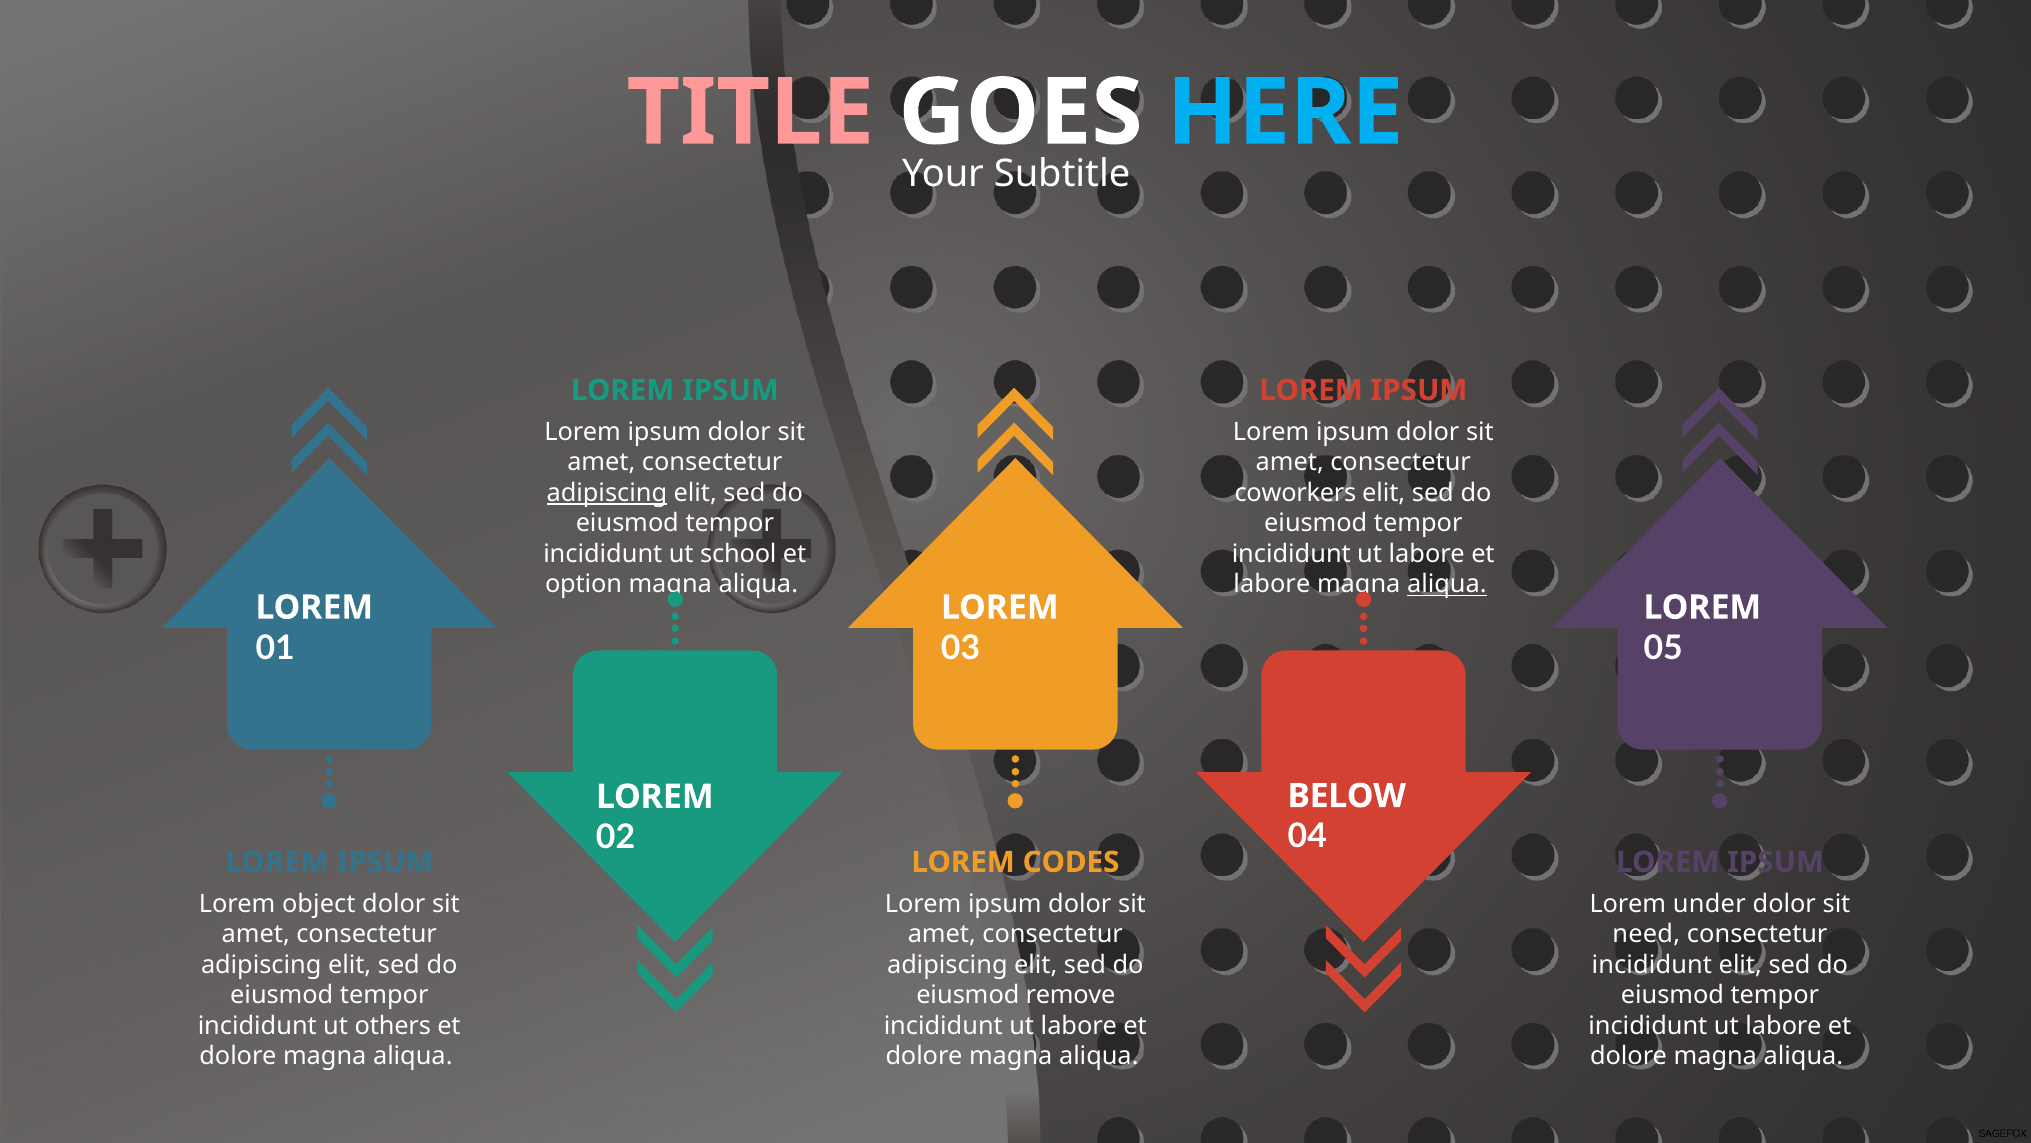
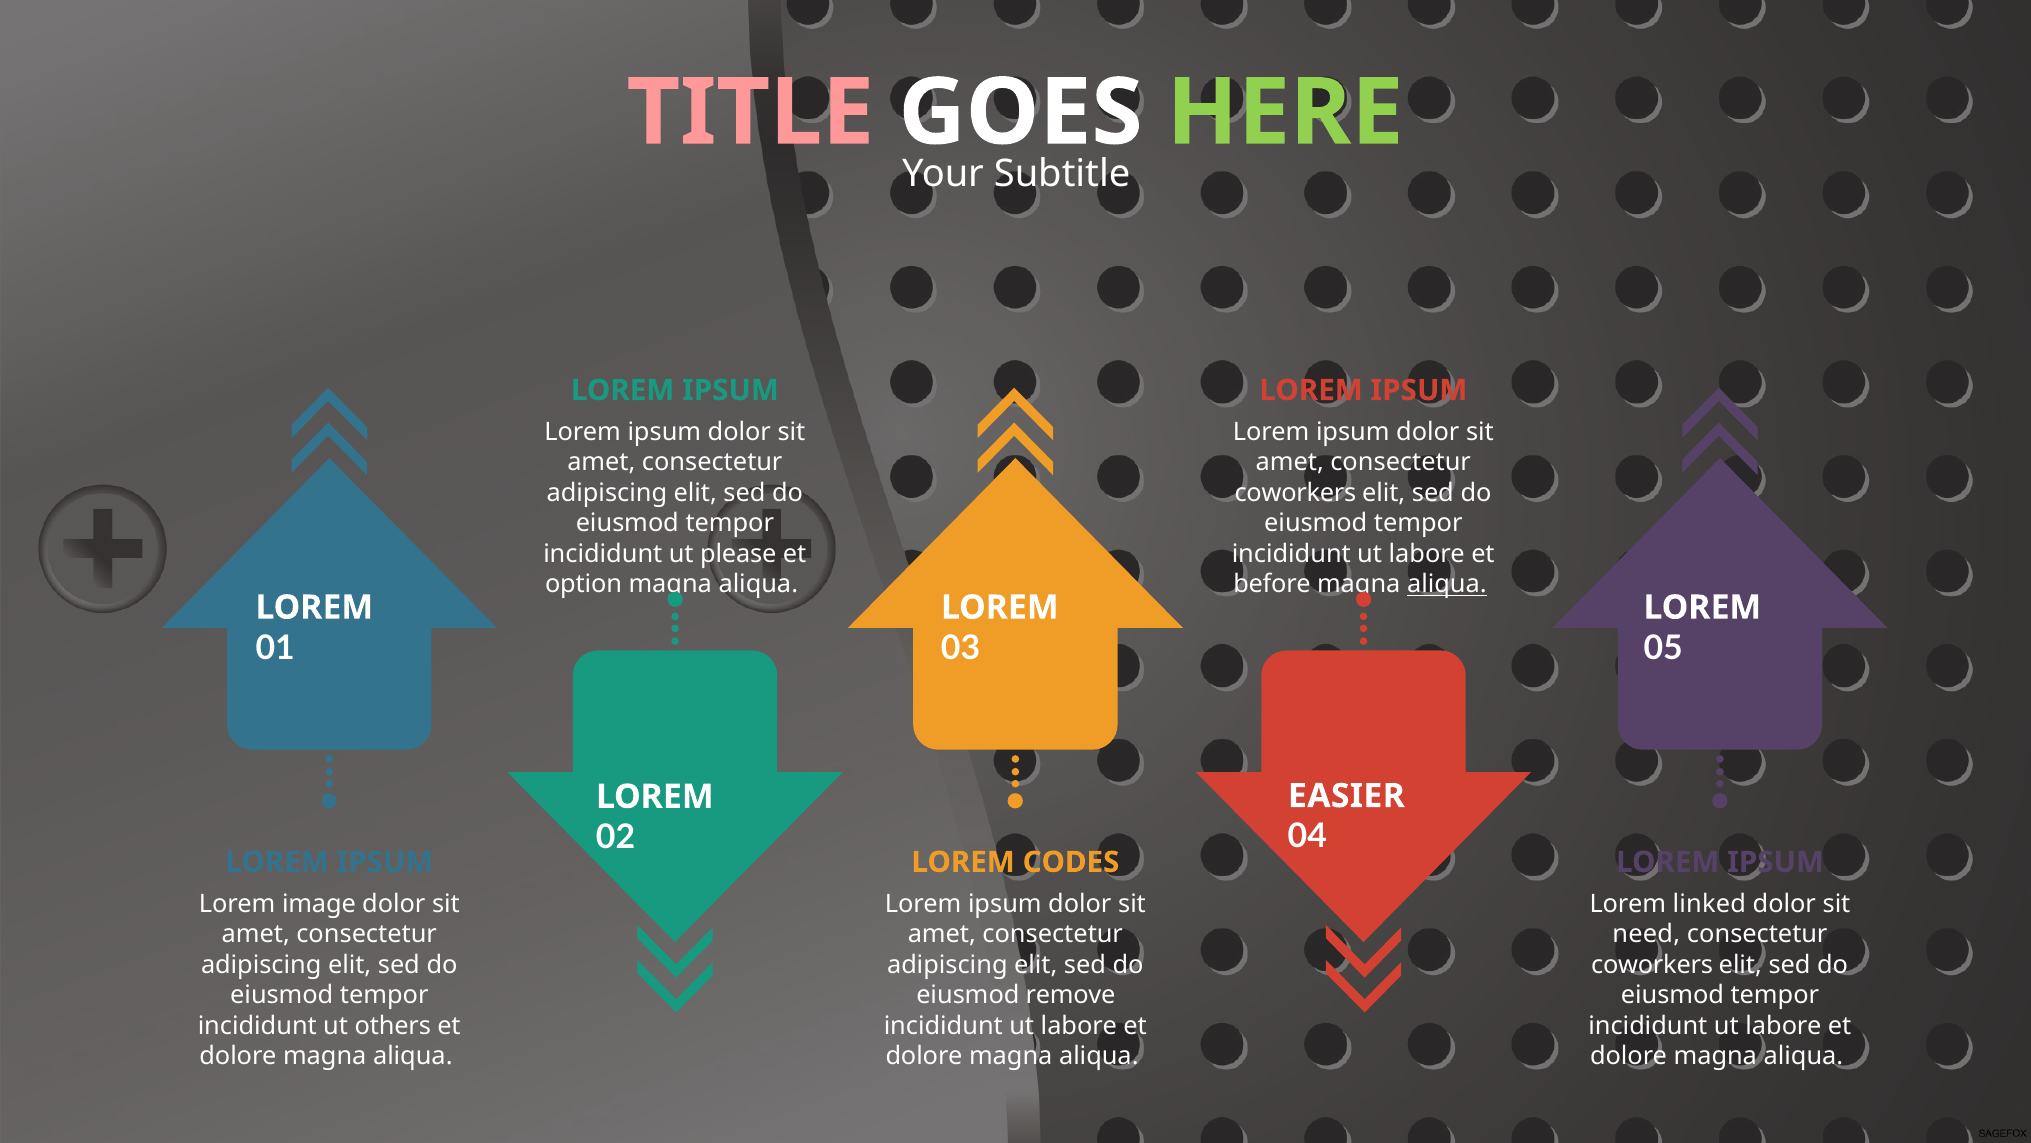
HERE colour: light blue -> light green
adipiscing at (607, 493) underline: present -> none
school: school -> please
labore at (1272, 584): labore -> before
BELOW: BELOW -> EASIER
object: object -> image
under: under -> linked
incididunt at (1652, 964): incididunt -> coworkers
